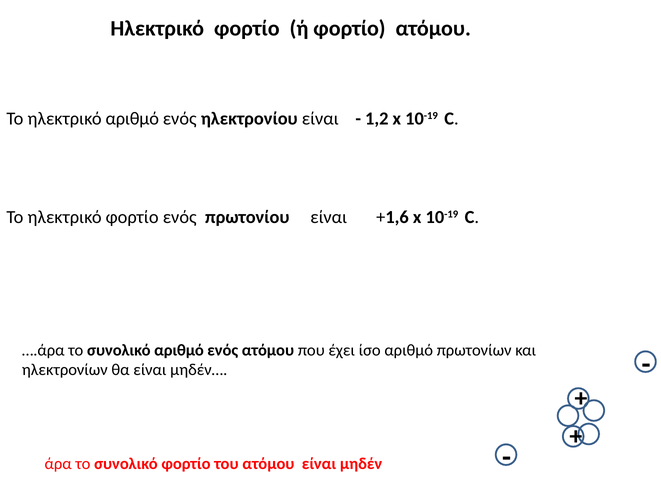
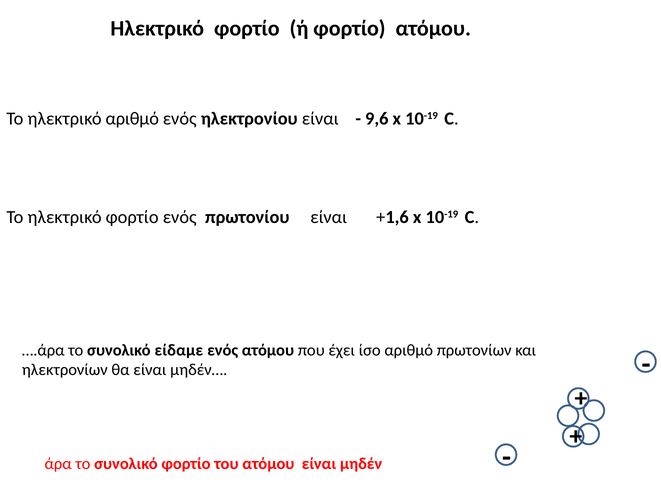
1,2: 1,2 -> 9,6
συνολικό αριθμό: αριθμό -> είδαμε
